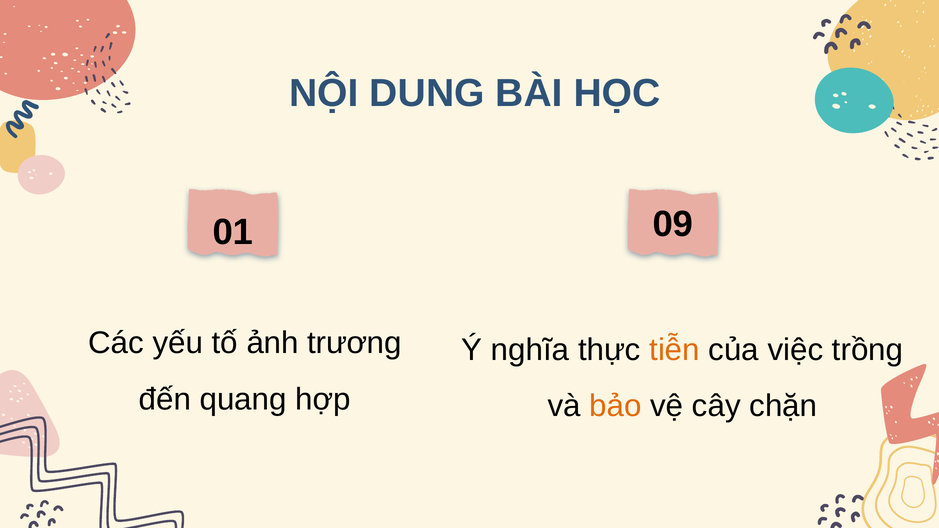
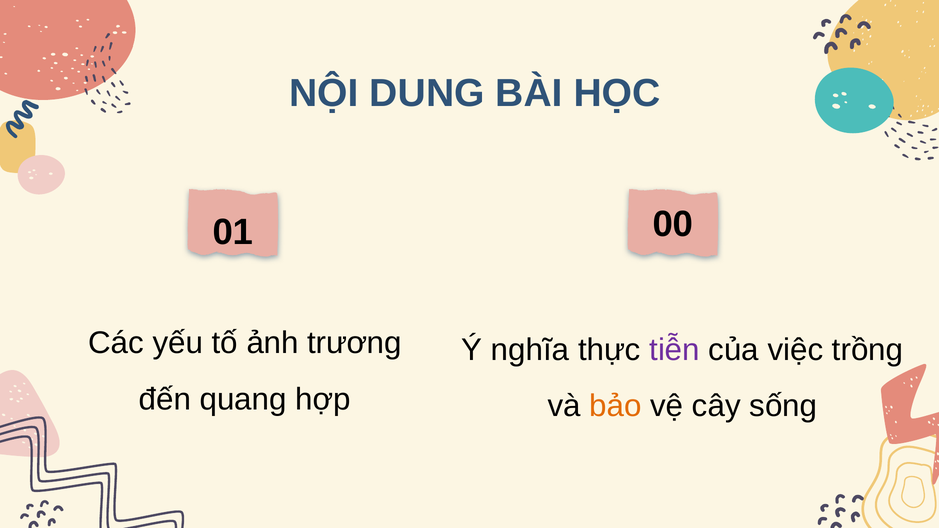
09: 09 -> 00
tiễn colour: orange -> purple
chặn: chặn -> sống
